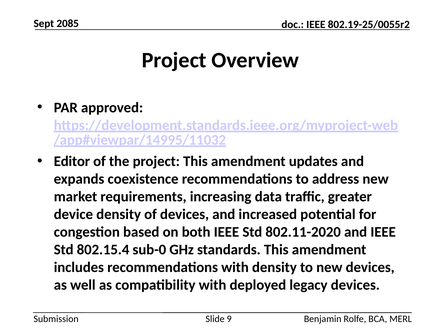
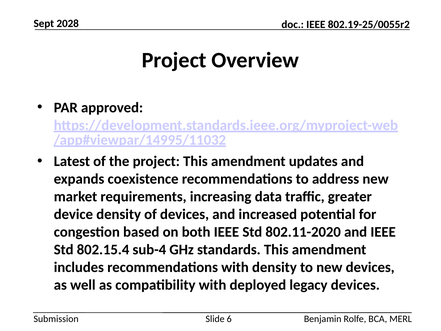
2085: 2085 -> 2028
Editor: Editor -> Latest
sub-0: sub-0 -> sub-4
9: 9 -> 6
